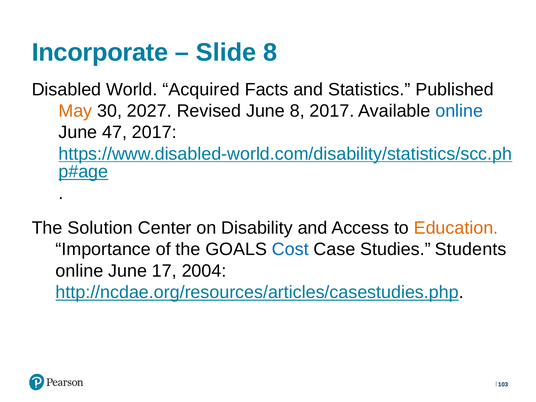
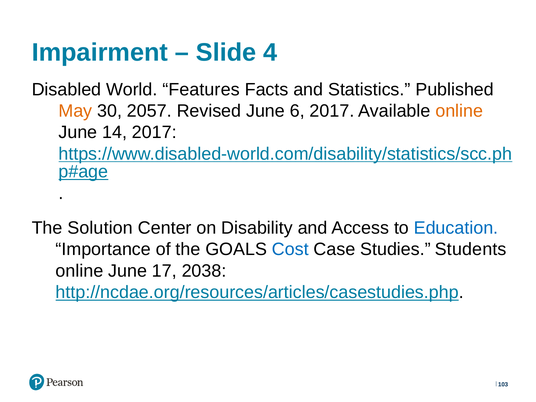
Incorporate: Incorporate -> Impairment
Slide 8: 8 -> 4
Acquired: Acquired -> Features
2027: 2027 -> 2057
June 8: 8 -> 6
online at (459, 111) colour: blue -> orange
47: 47 -> 14
Education colour: orange -> blue
2004: 2004 -> 2038
